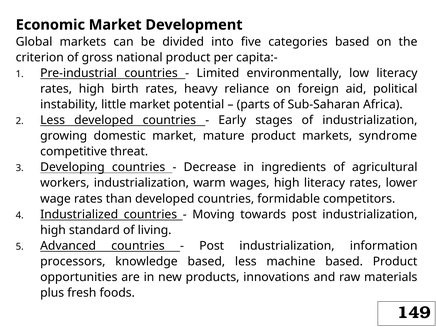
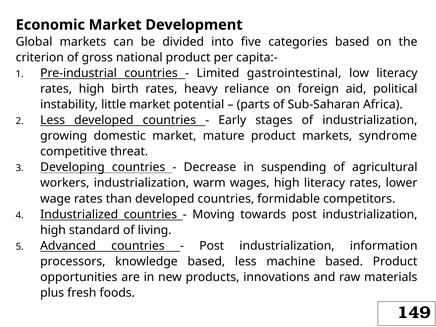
environmentally: environmentally -> gastrointestinal
ingredients: ingredients -> suspending
